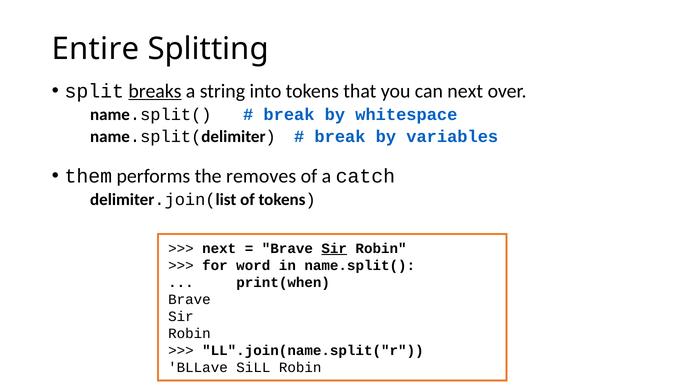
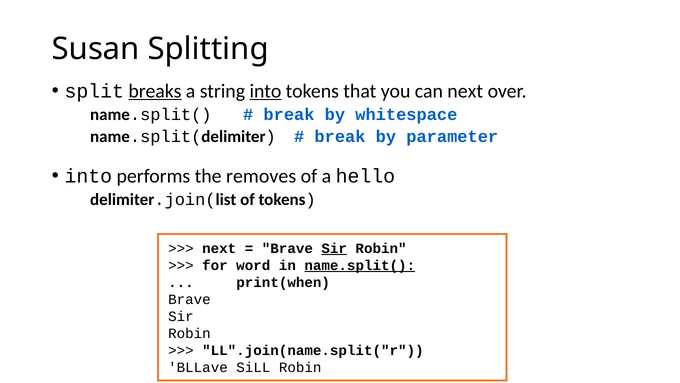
Entire: Entire -> Susan
into at (265, 91) underline: none -> present
variables: variables -> parameter
them at (88, 176): them -> into
catch: catch -> hello
name.split( at (360, 265) underline: none -> present
